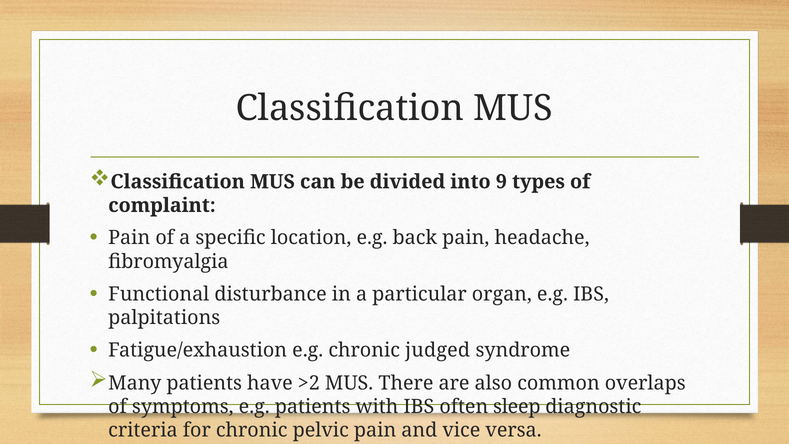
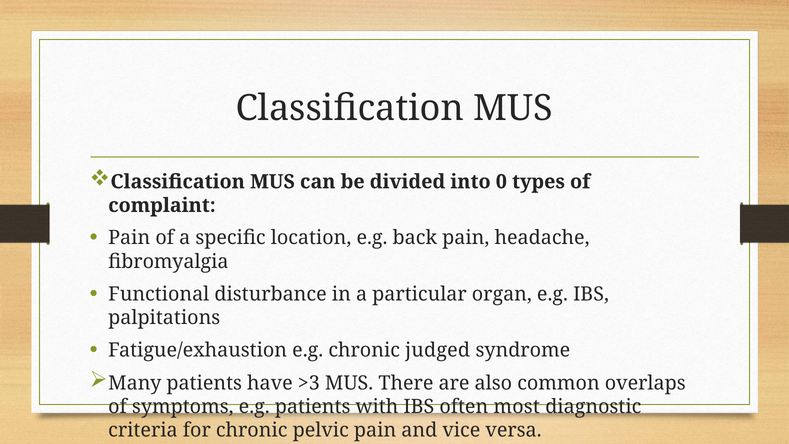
9: 9 -> 0
>2: >2 -> >3
sleep: sleep -> most
